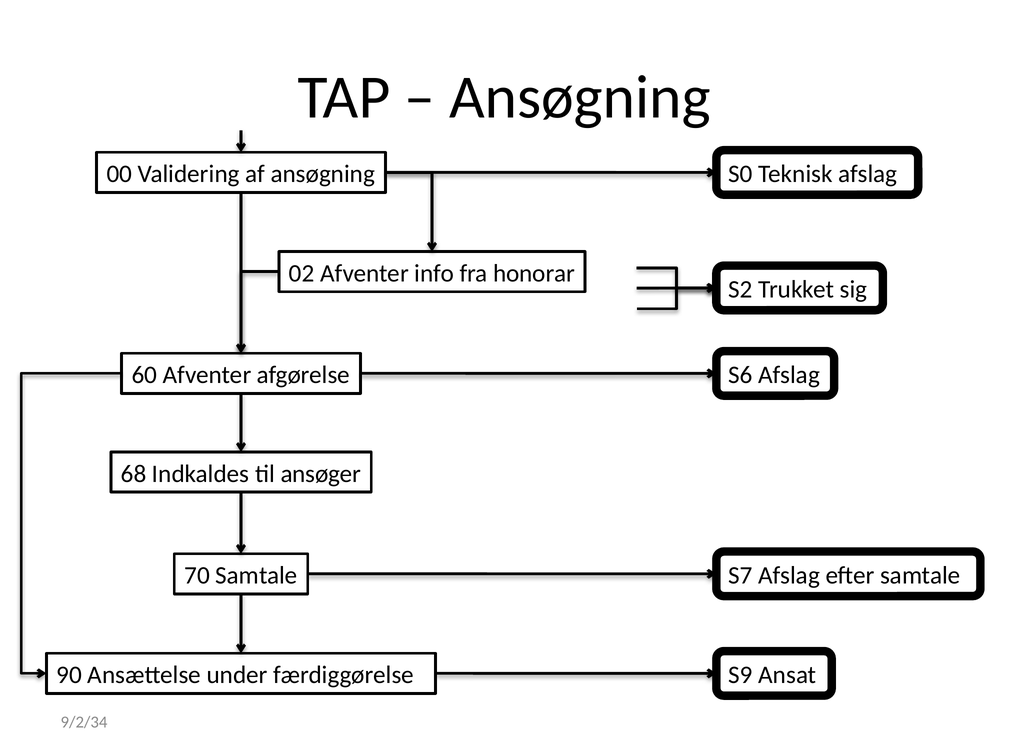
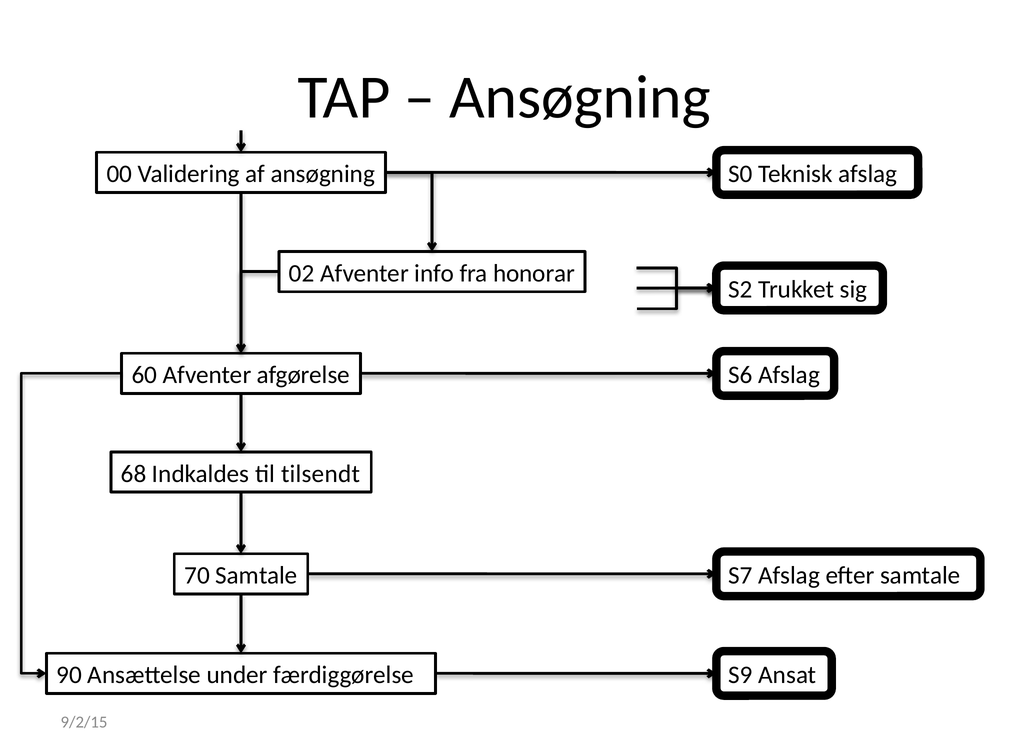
ansøger: ansøger -> tilsendt
9/2/34: 9/2/34 -> 9/2/15
